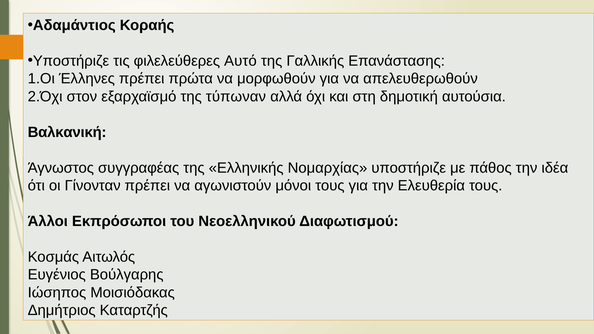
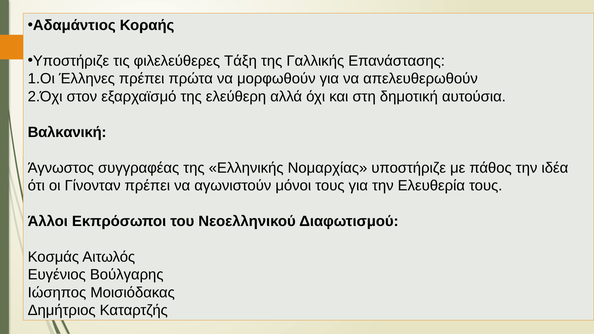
Αυτό: Αυτό -> Τάξη
τύπωναν: τύπωναν -> ελεύθερη
